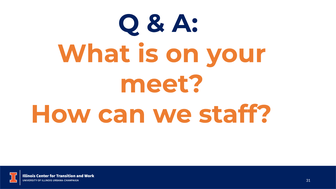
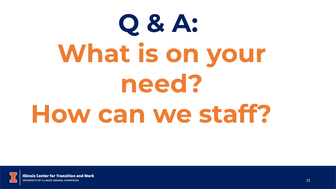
meet: meet -> need
